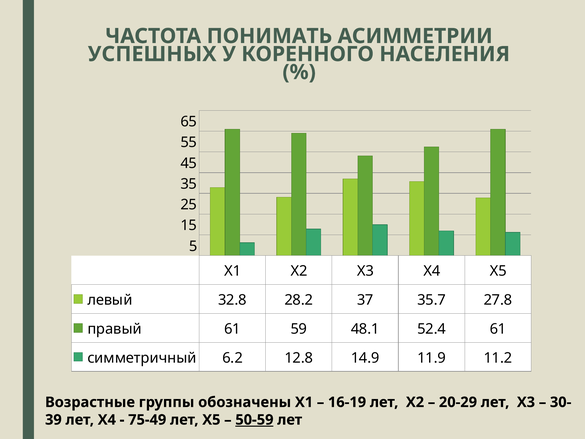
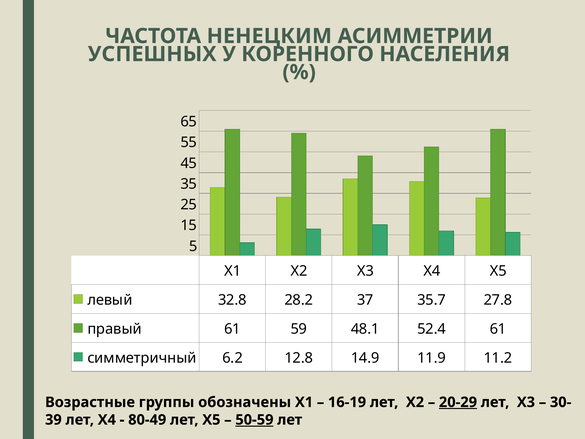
ПОНИМАТЬ: ПОНИМАТЬ -> НЕНЕЦКИМ
20-29 underline: none -> present
75-49: 75-49 -> 80-49
